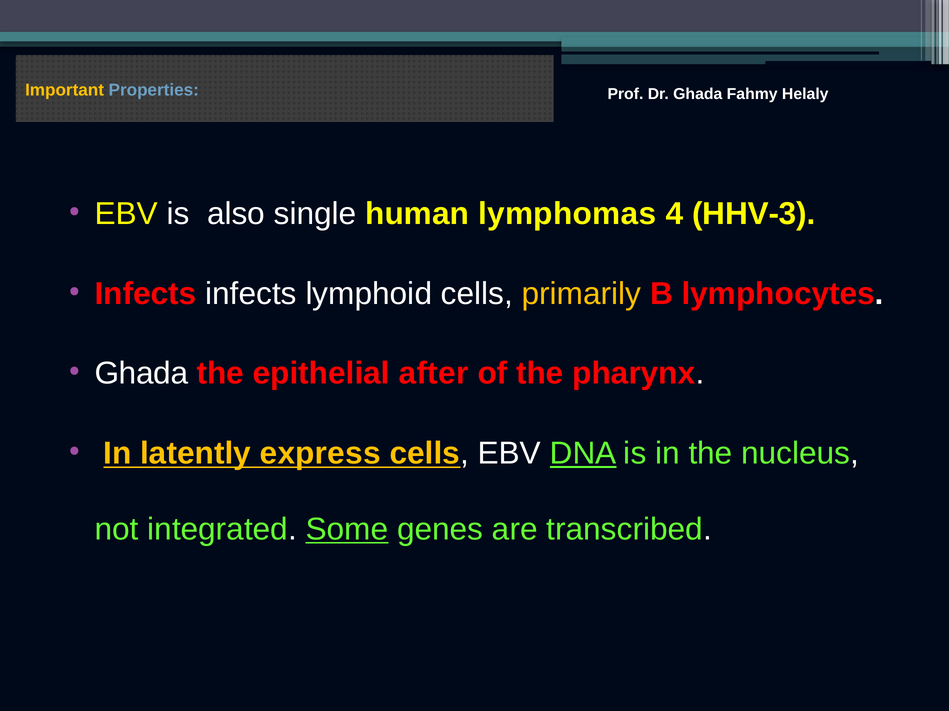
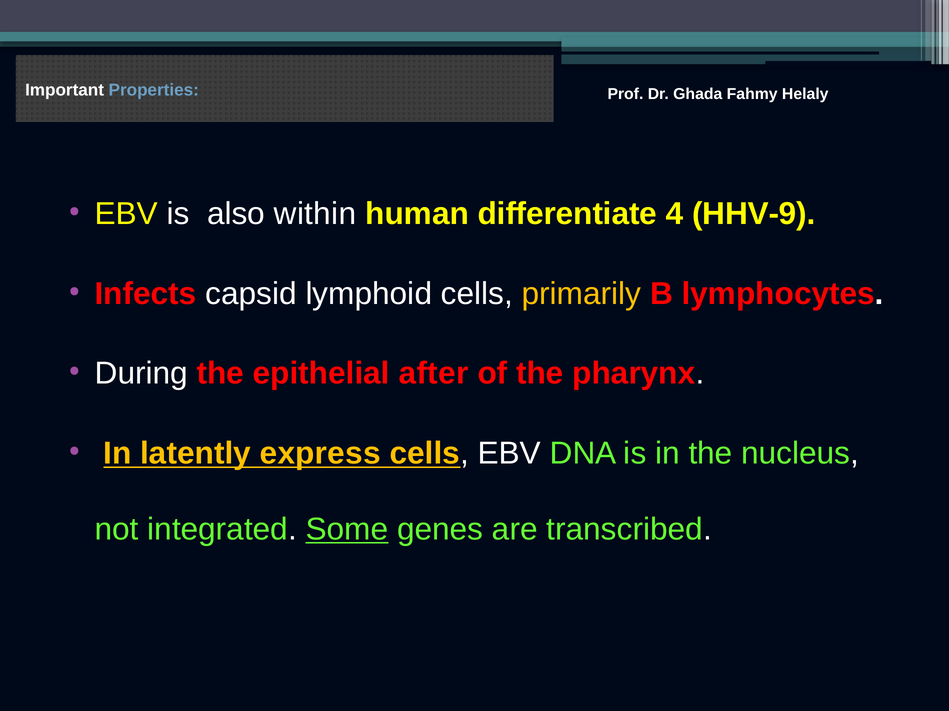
Important colour: yellow -> white
single: single -> within
lymphomas: lymphomas -> differentiate
HHV-3: HHV-3 -> HHV-9
Infects infects: infects -> capsid
Ghada at (141, 374): Ghada -> During
DNA underline: present -> none
